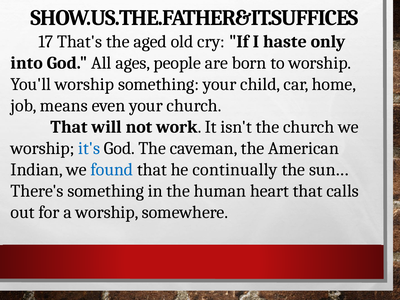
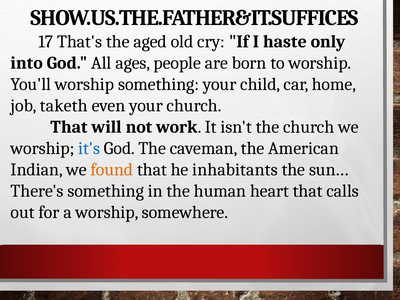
means: means -> taketh
found colour: blue -> orange
continually: continually -> inhabitants
